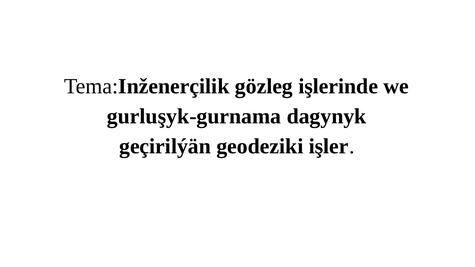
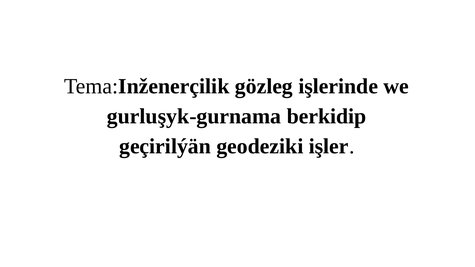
dagynyk: dagynyk -> berkidip
